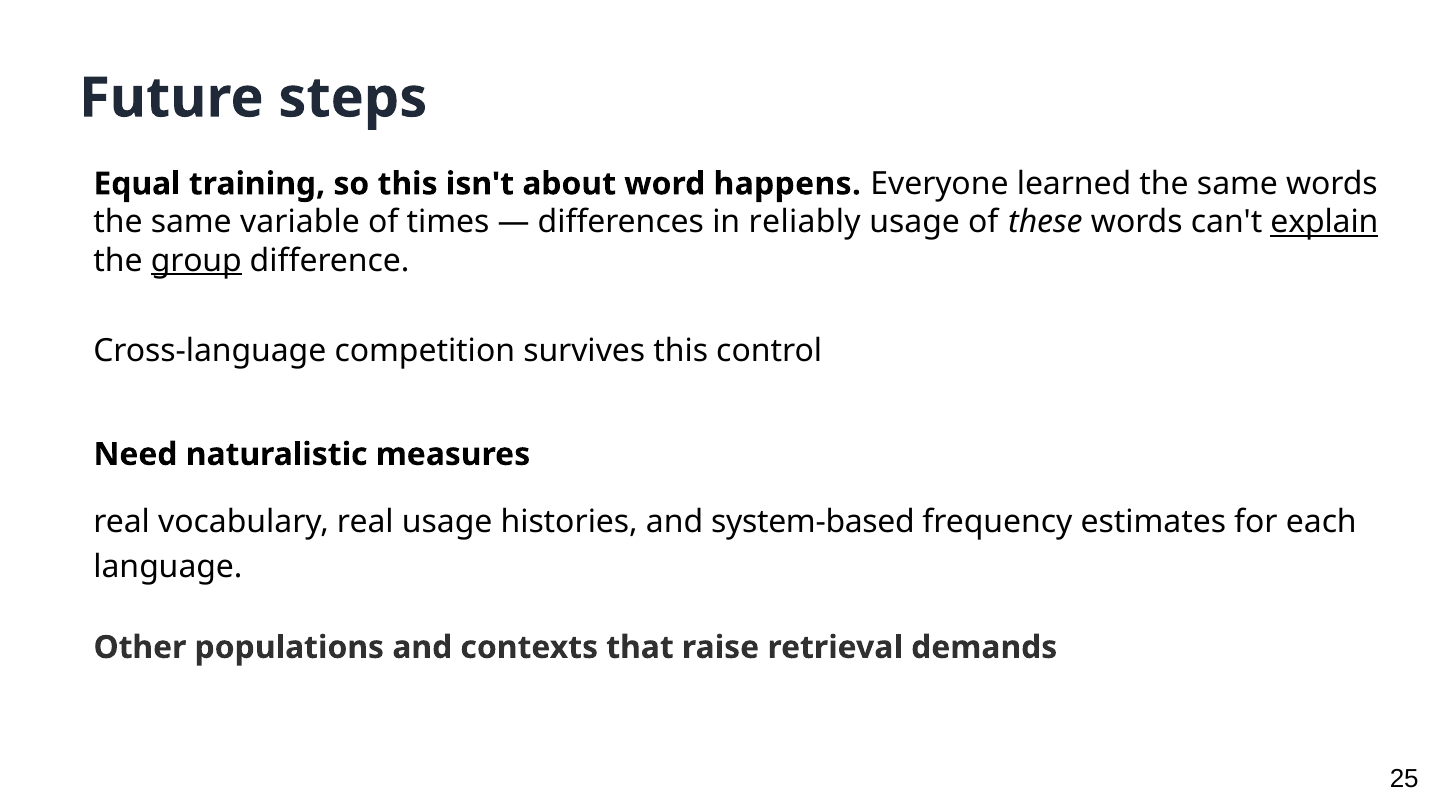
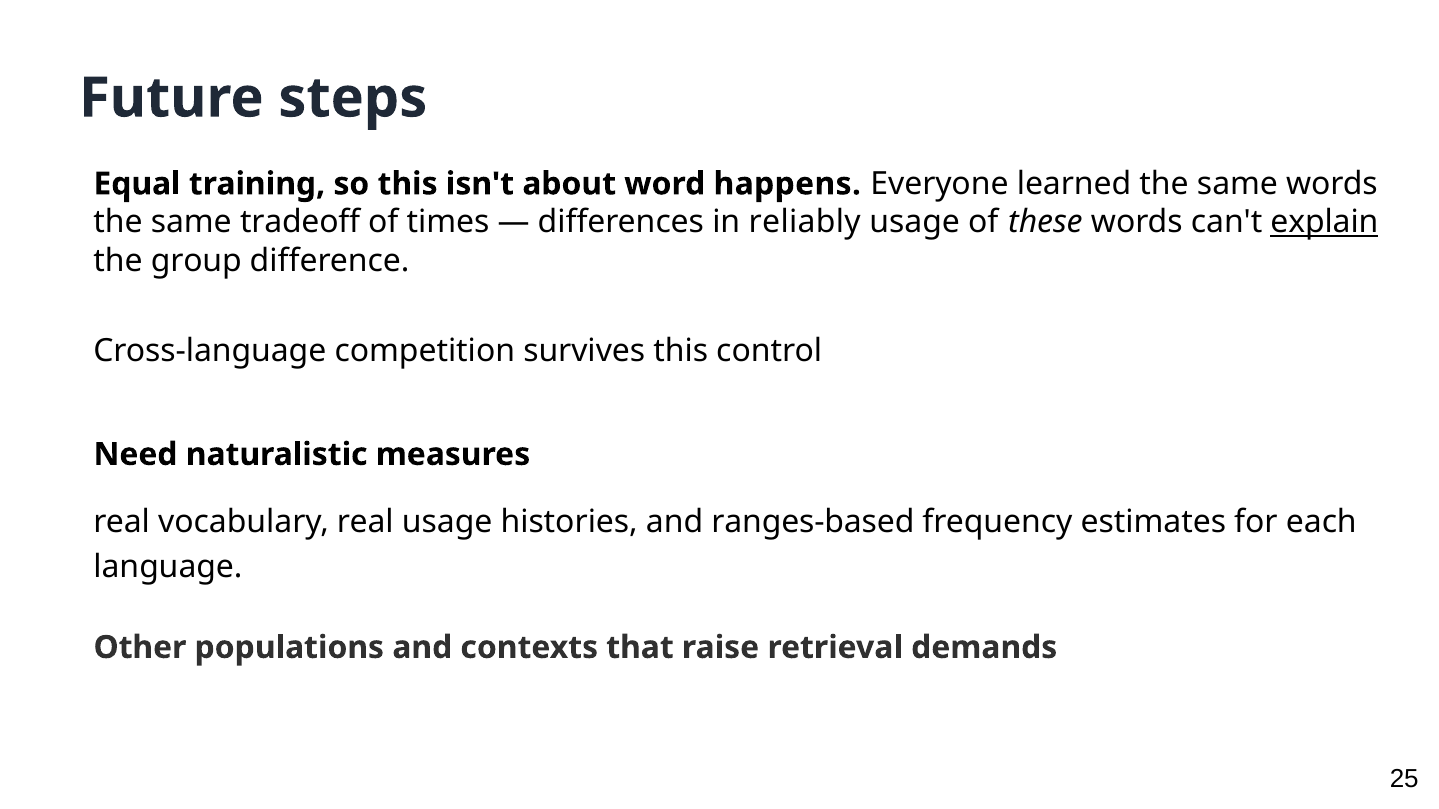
variable: variable -> tradeoff
group underline: present -> none
system-based: system-based -> ranges-based
